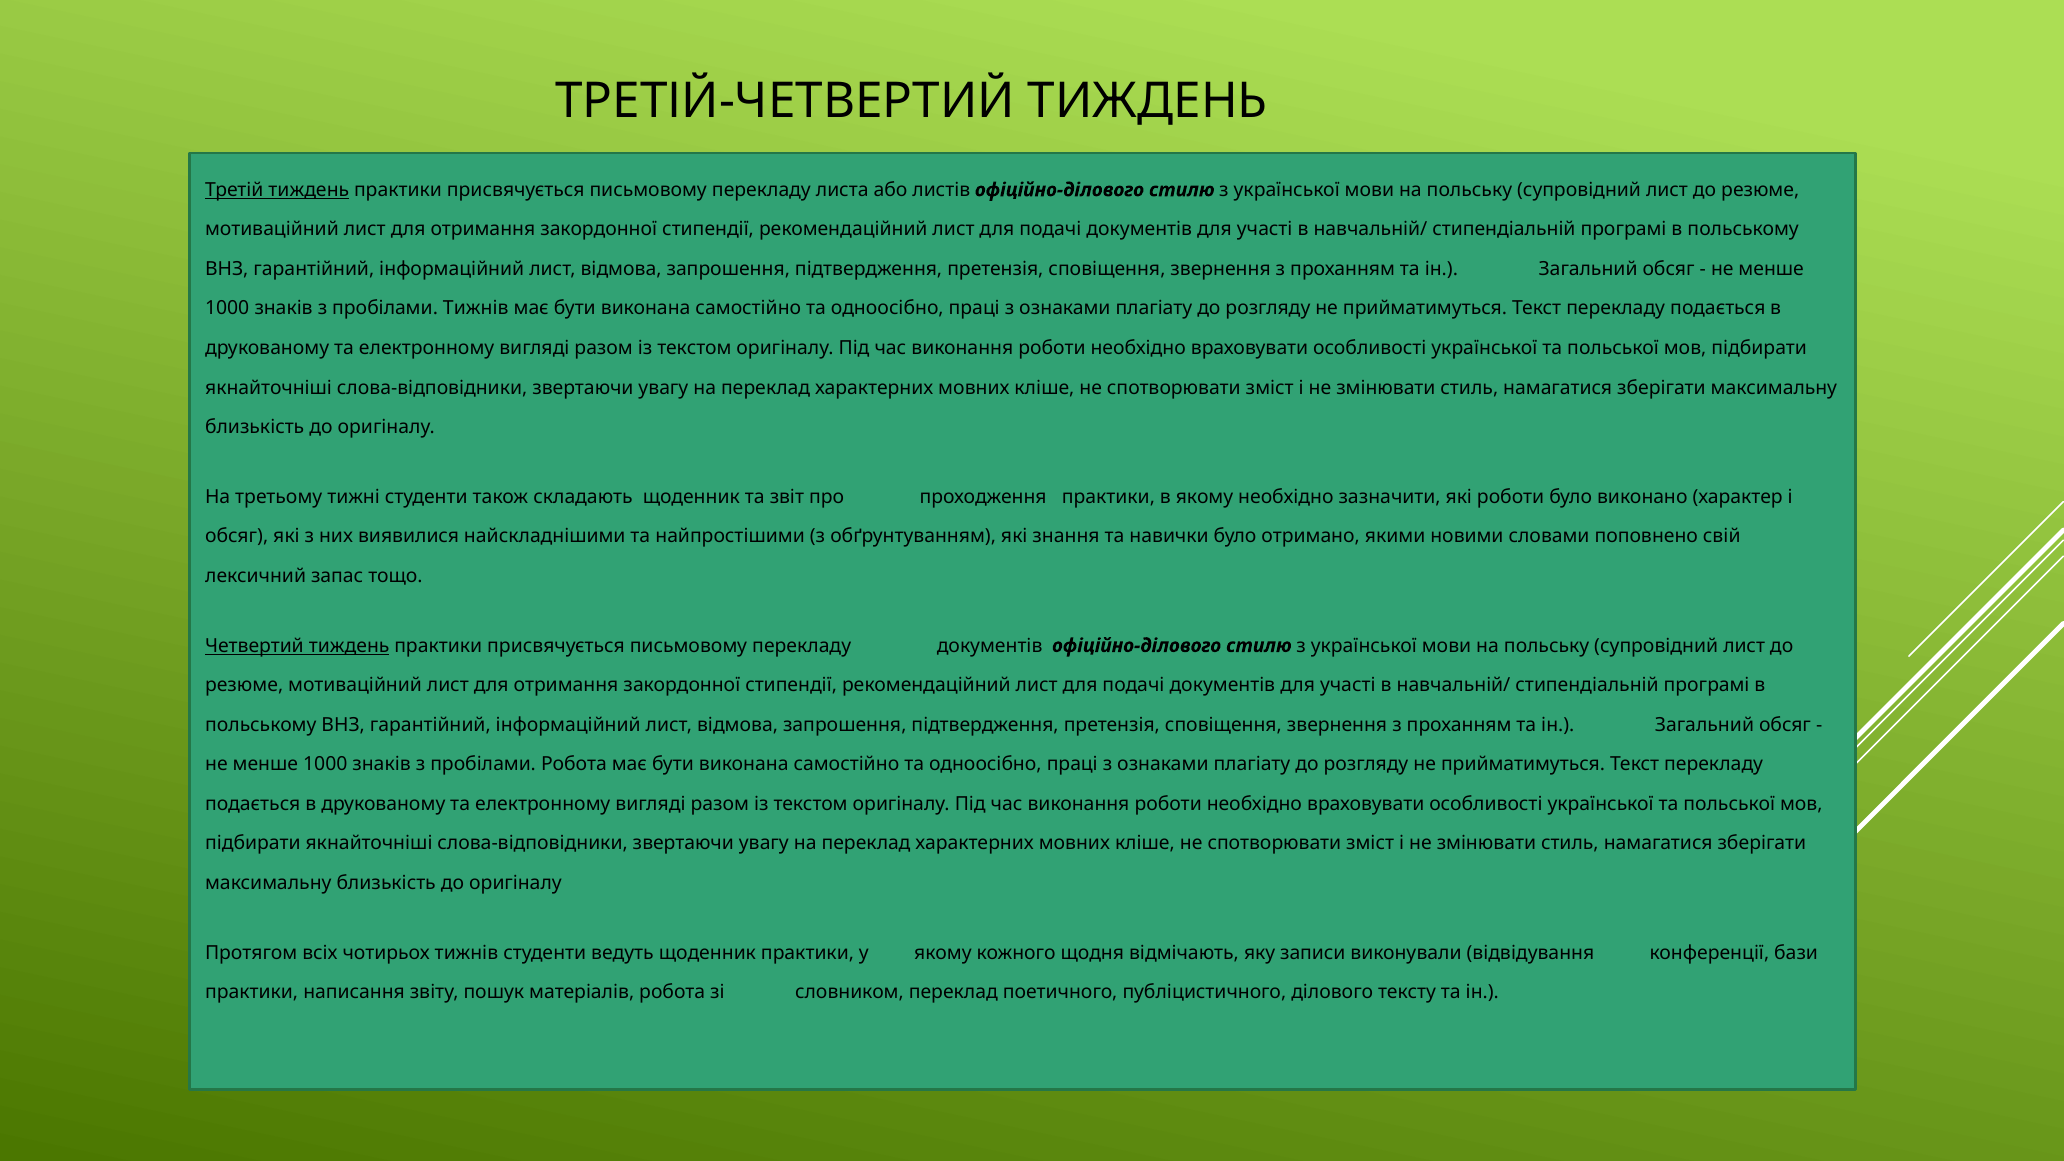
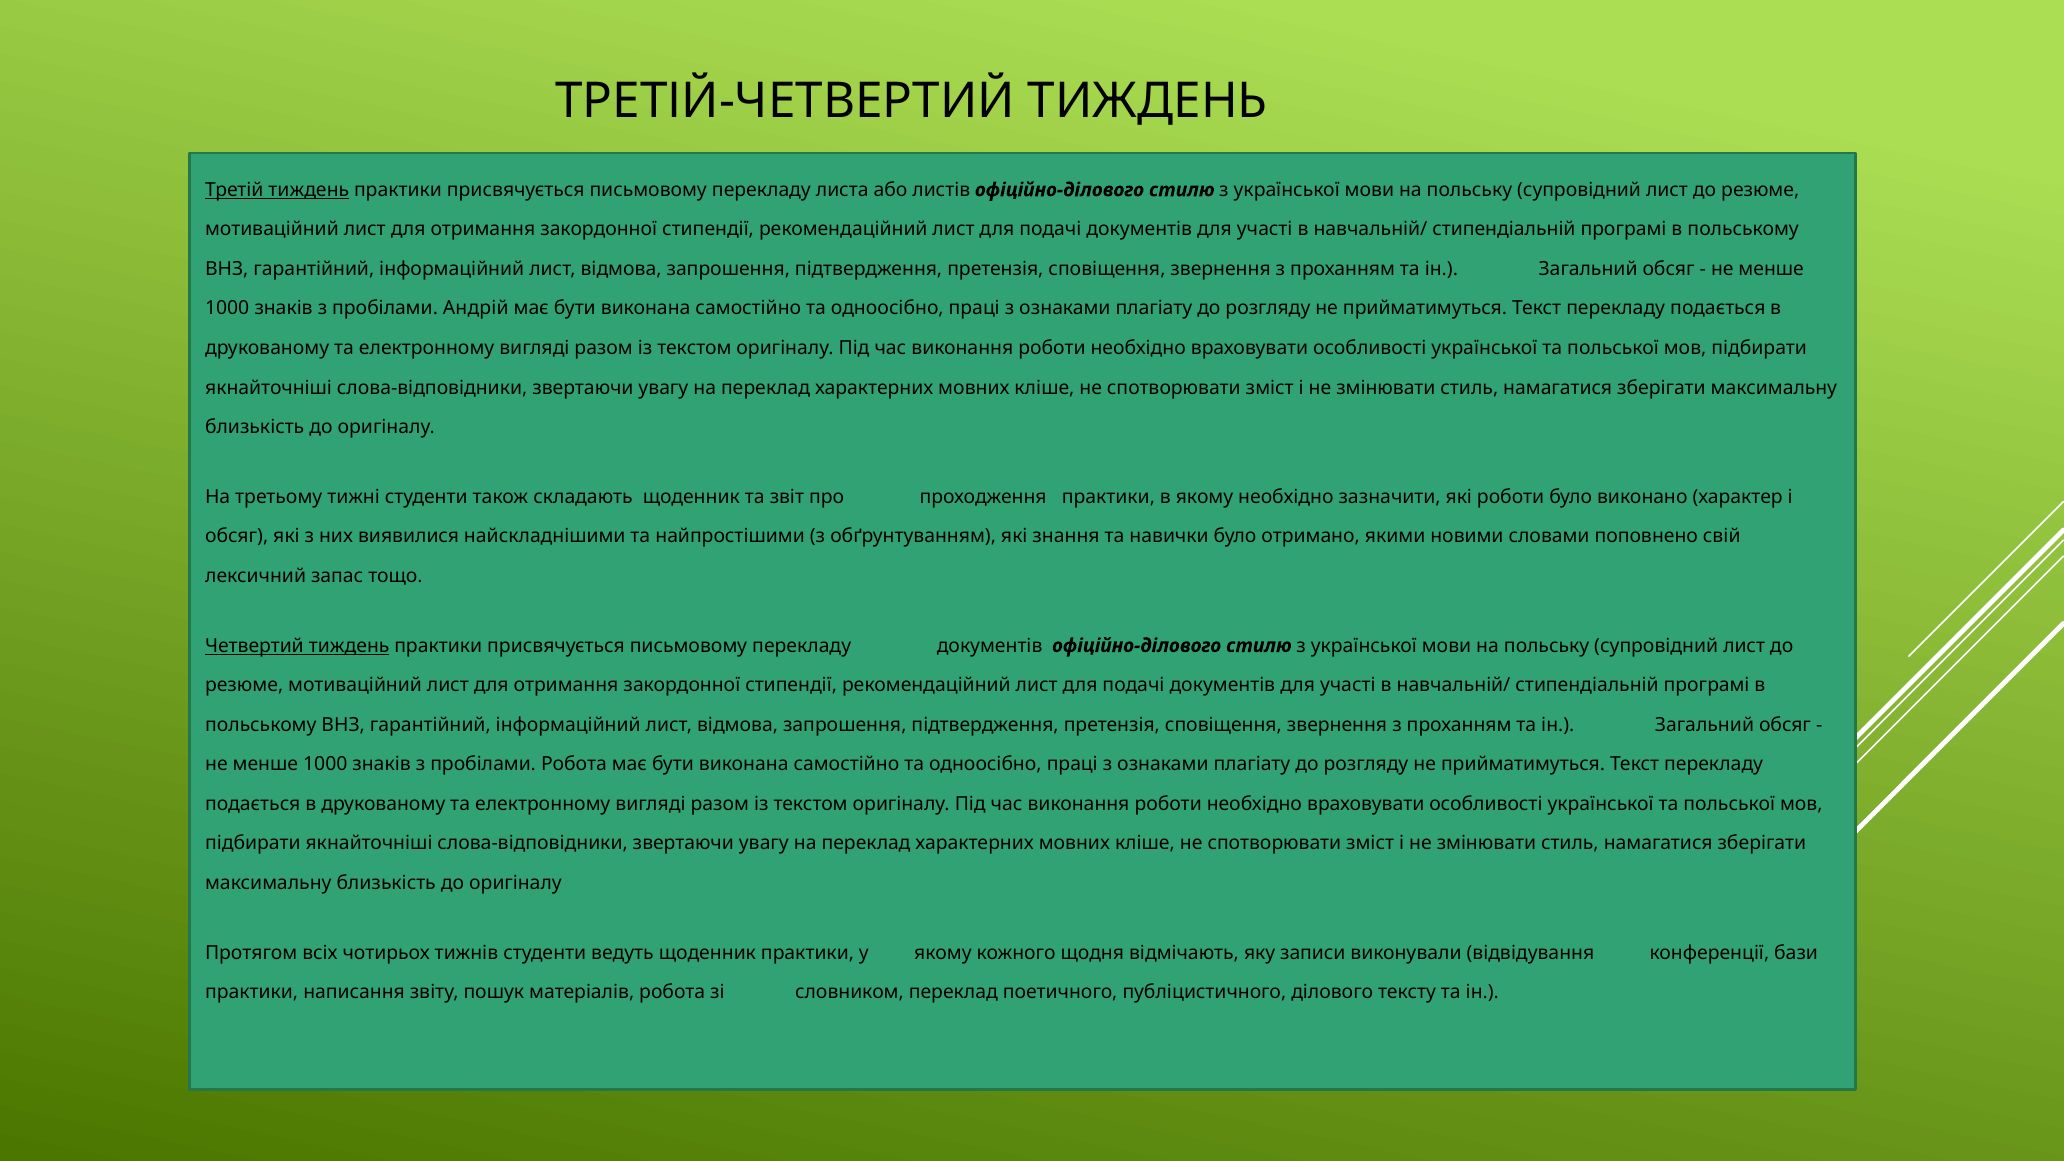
пробілами Тижнів: Тижнів -> Андрій
